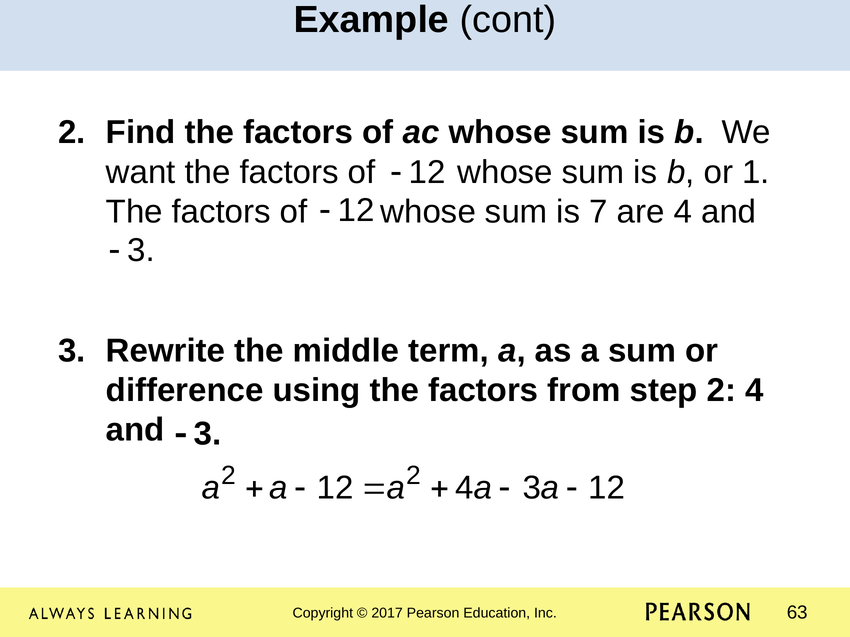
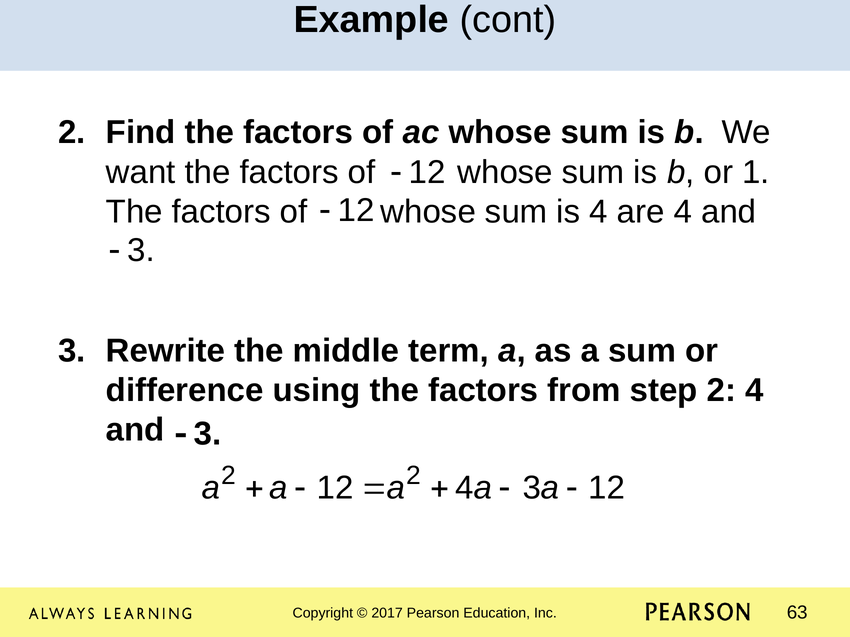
is 7: 7 -> 4
